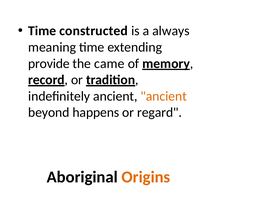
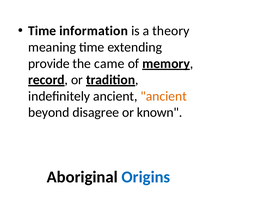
constructed: constructed -> information
always: always -> theory
happens: happens -> disagree
regard: regard -> known
Origins colour: orange -> blue
